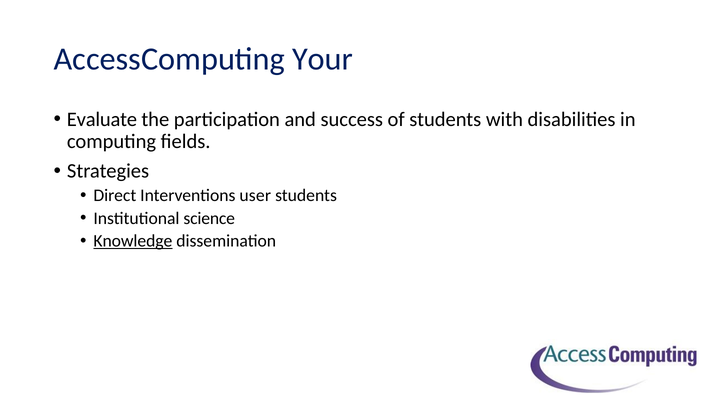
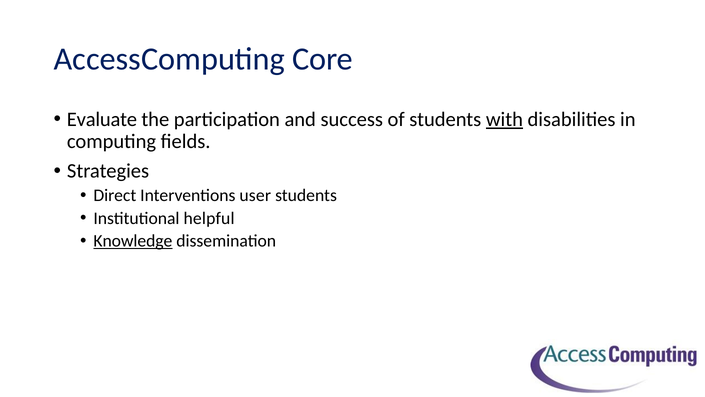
Your: Your -> Core
with underline: none -> present
science: science -> helpful
